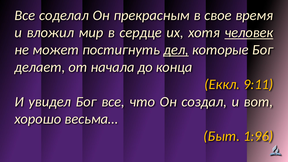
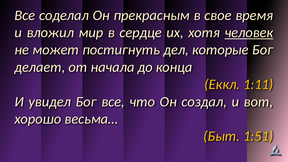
дел underline: present -> none
9:11: 9:11 -> 1:11
1:96: 1:96 -> 1:51
